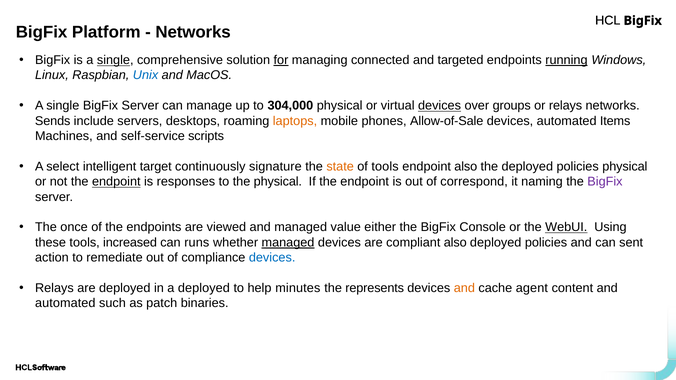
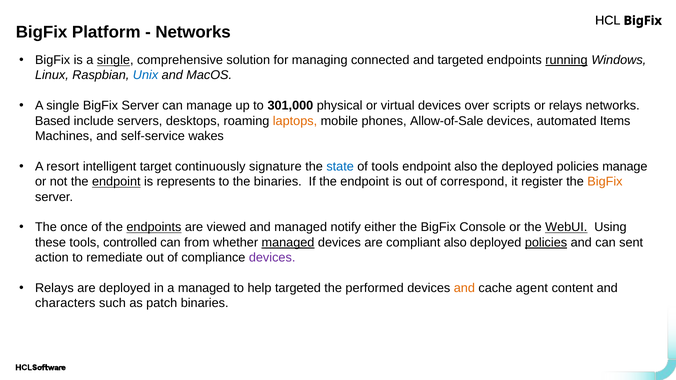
for underline: present -> none
304,000: 304,000 -> 301,000
devices at (440, 106) underline: present -> none
groups: groups -> scripts
Sends: Sends -> Based
scripts: scripts -> wakes
select: select -> resort
state colour: orange -> blue
policies physical: physical -> manage
responses: responses -> represents
the physical: physical -> binaries
naming: naming -> register
BigFix at (605, 182) colour: purple -> orange
endpoints at (154, 227) underline: none -> present
value: value -> notify
increased: increased -> controlled
runs: runs -> from
policies at (546, 243) underline: none -> present
devices at (272, 258) colour: blue -> purple
a deployed: deployed -> managed
help minutes: minutes -> targeted
represents: represents -> performed
automated at (65, 304): automated -> characters
